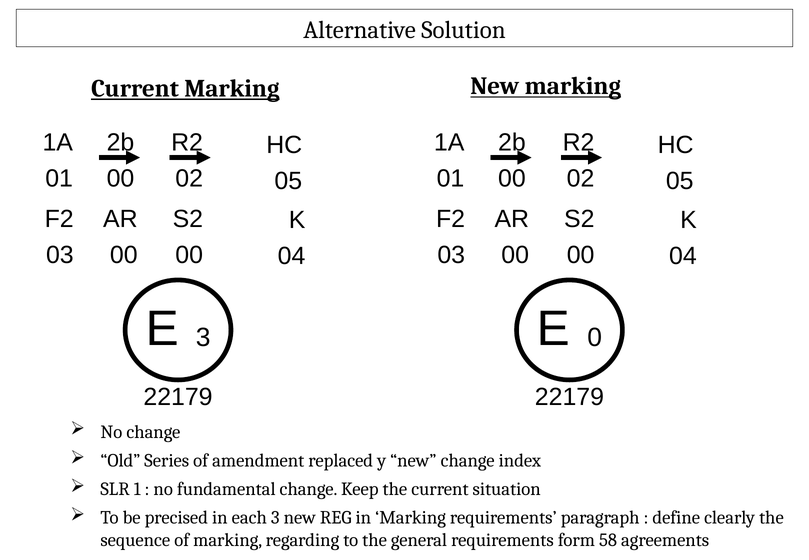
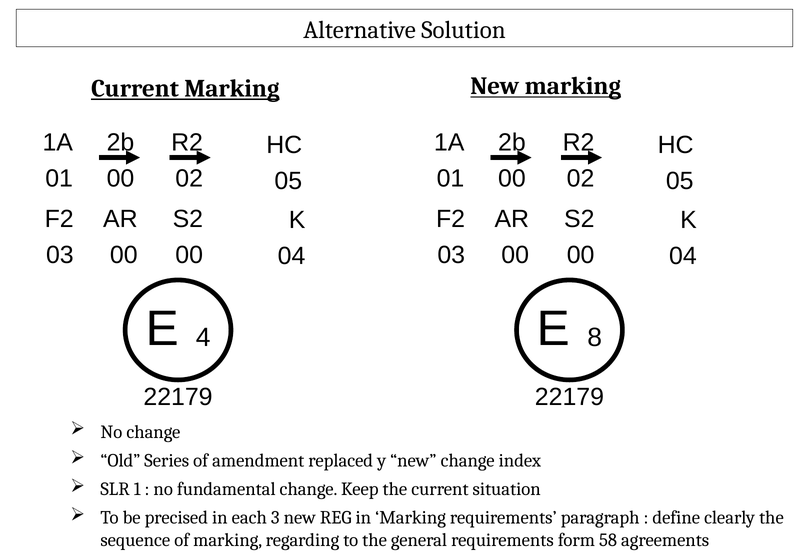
E 3: 3 -> 4
0: 0 -> 8
